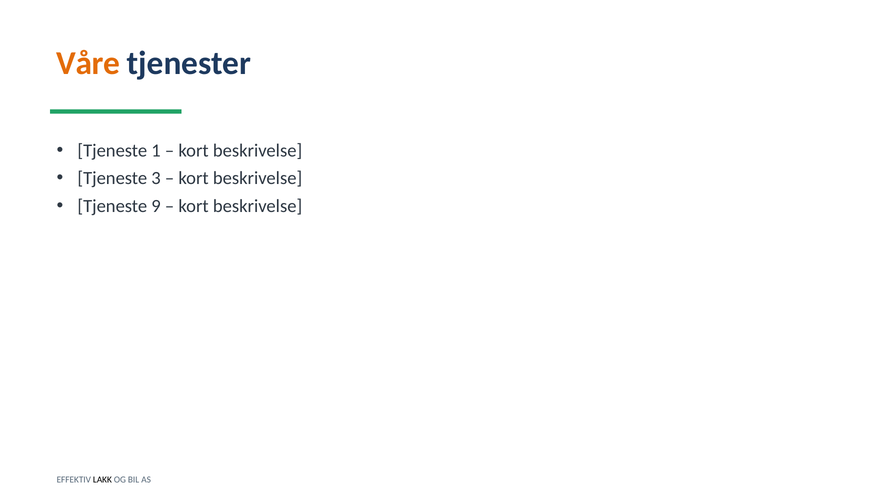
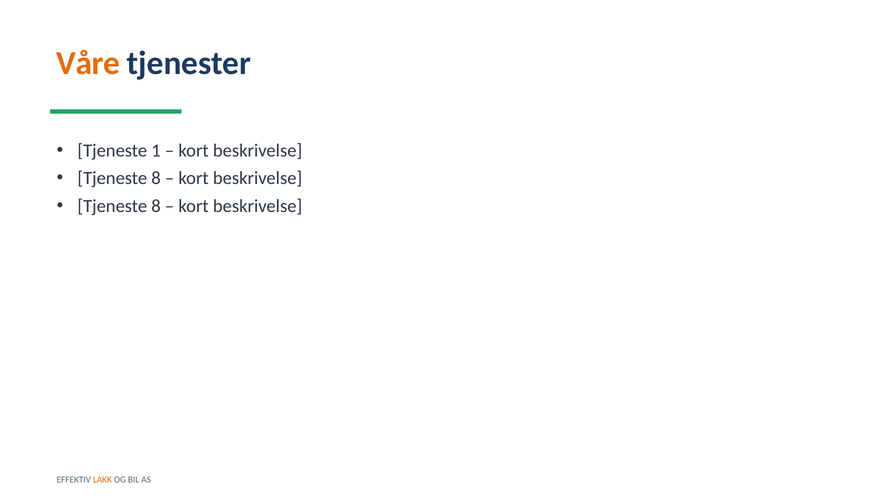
3 at (156, 179): 3 -> 8
9 at (156, 206): 9 -> 8
LAKK colour: black -> orange
